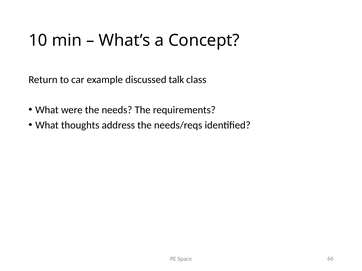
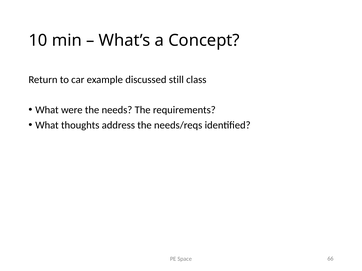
talk: talk -> still
